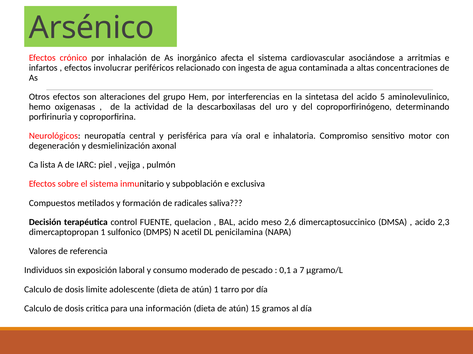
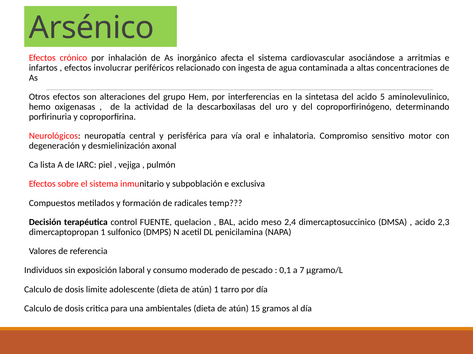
saliva: saliva -> temp
2,6: 2,6 -> 2,4
información: información -> ambientales
